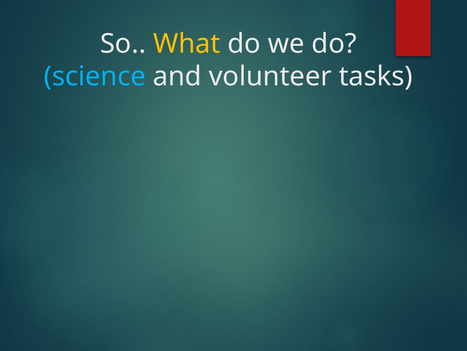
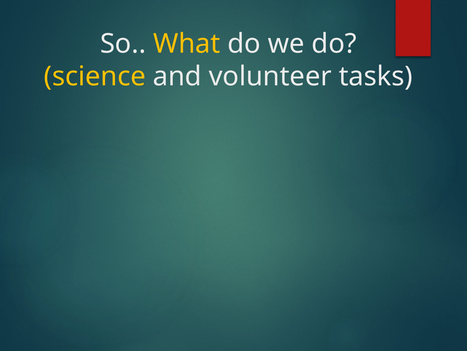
science colour: light blue -> yellow
